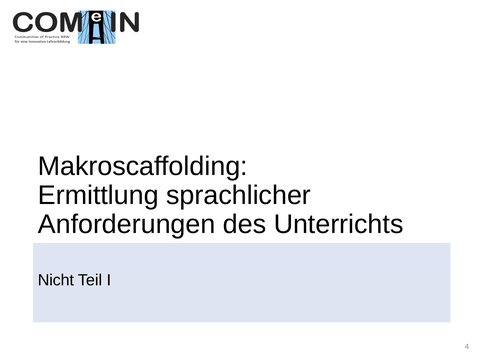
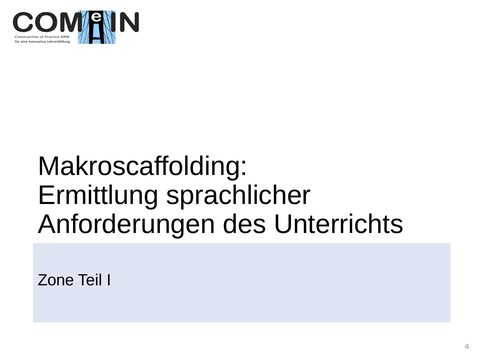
Nicht: Nicht -> Zone
